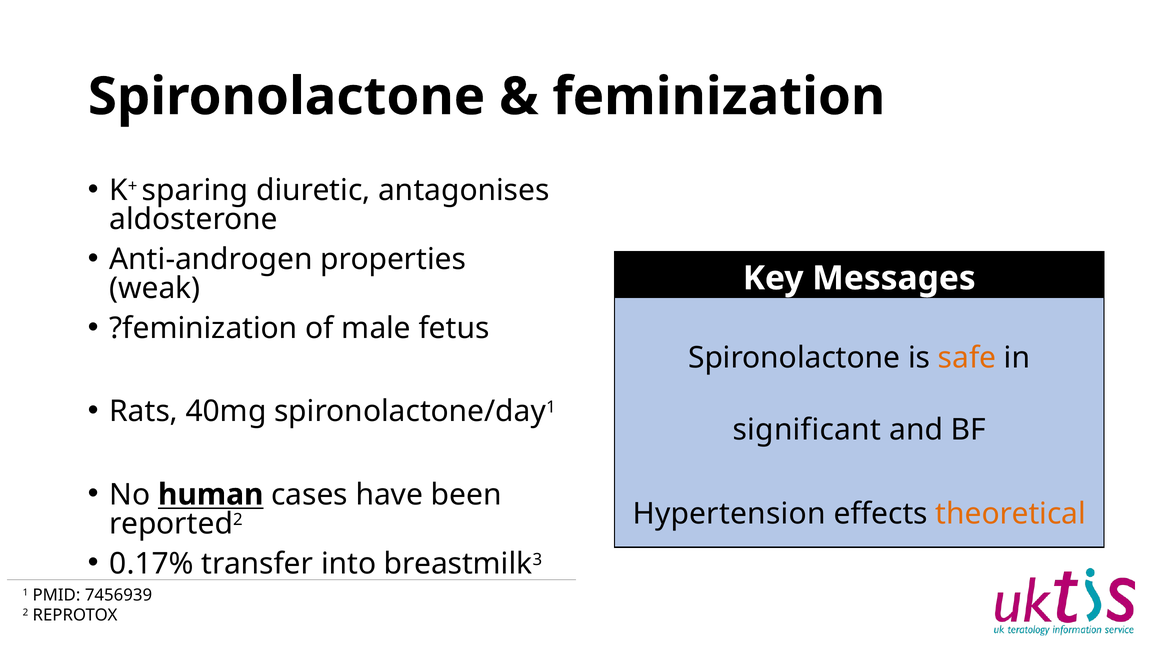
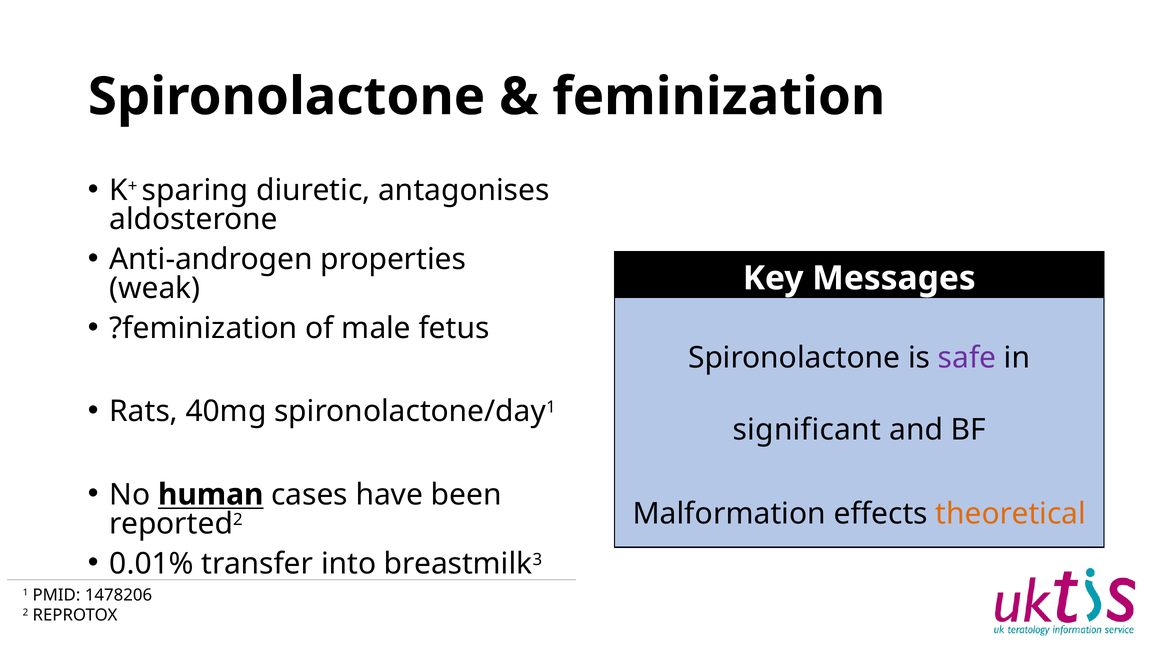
safe colour: orange -> purple
Hypertension: Hypertension -> Malformation
0.17%: 0.17% -> 0.01%
7456939: 7456939 -> 1478206
